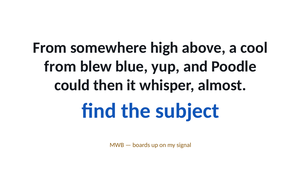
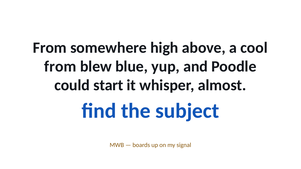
then: then -> start
